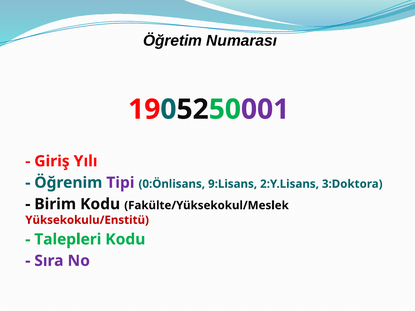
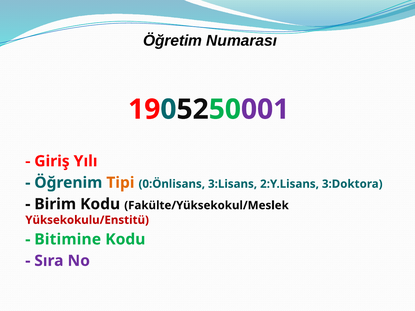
Tipi colour: purple -> orange
9:Lisans: 9:Lisans -> 3:Lisans
Talepleri: Talepleri -> Bitimine
